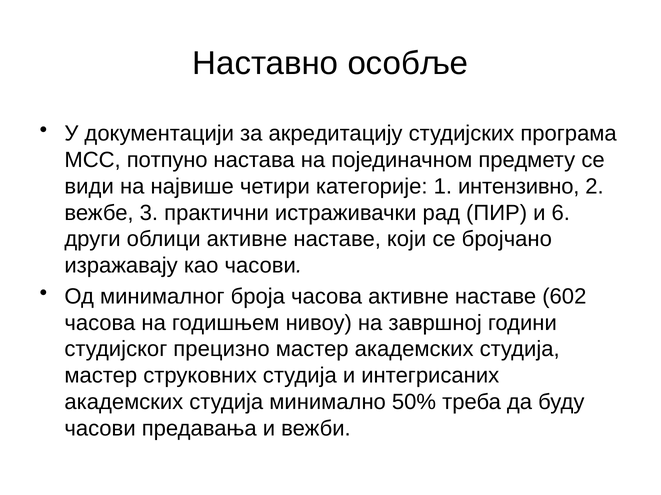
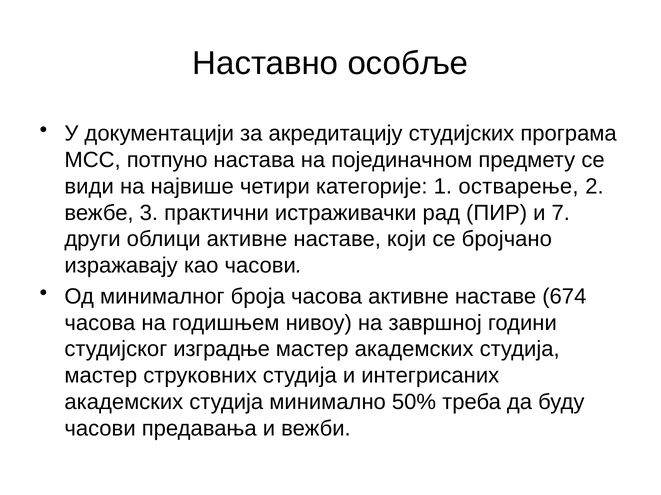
интензивно: интензивно -> остварење
6: 6 -> 7
602: 602 -> 674
прецизно: прецизно -> изградње
